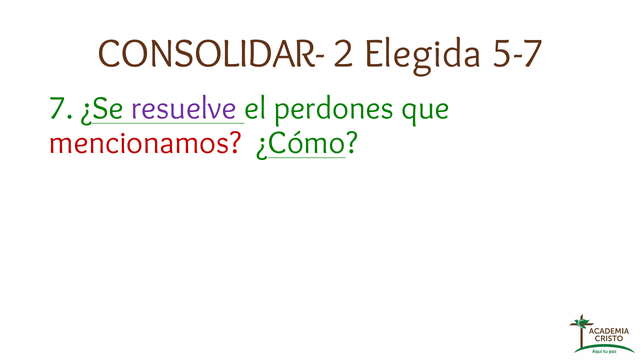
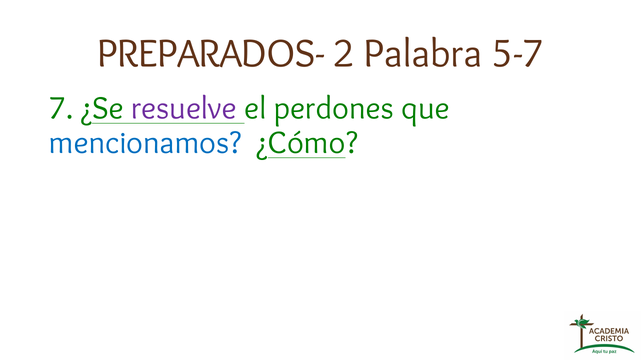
CONSOLIDAR-: CONSOLIDAR- -> PREPARADOS-
Elegida: Elegida -> Palabra
mencionamos colour: red -> blue
